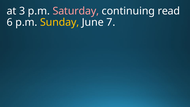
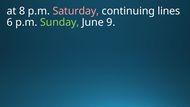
3: 3 -> 8
read: read -> lines
Sunday colour: yellow -> light green
7: 7 -> 9
